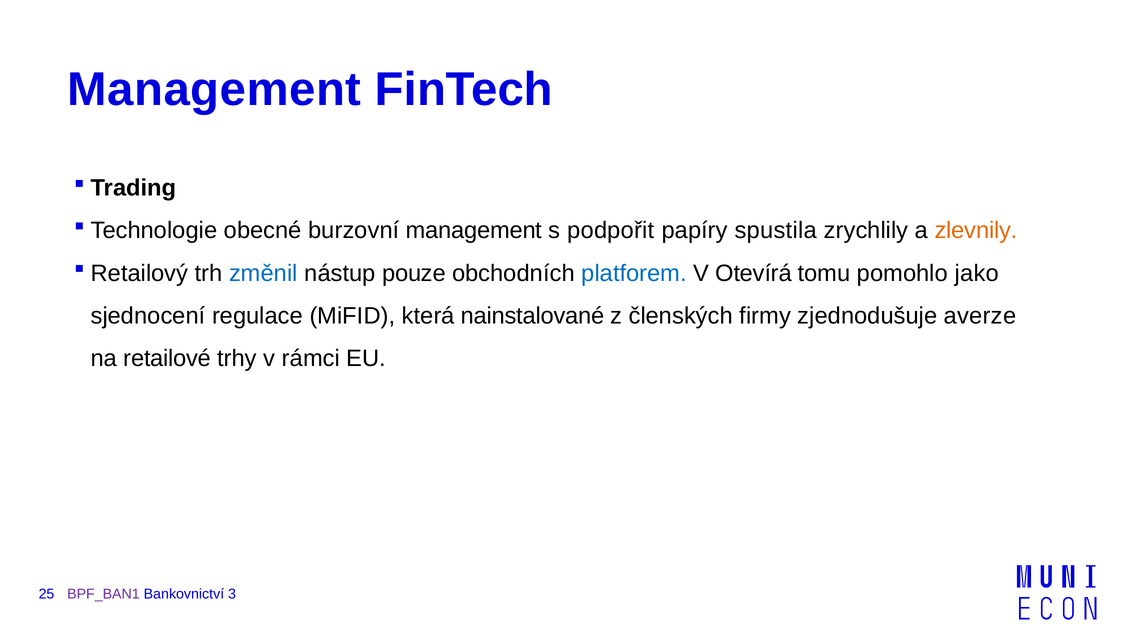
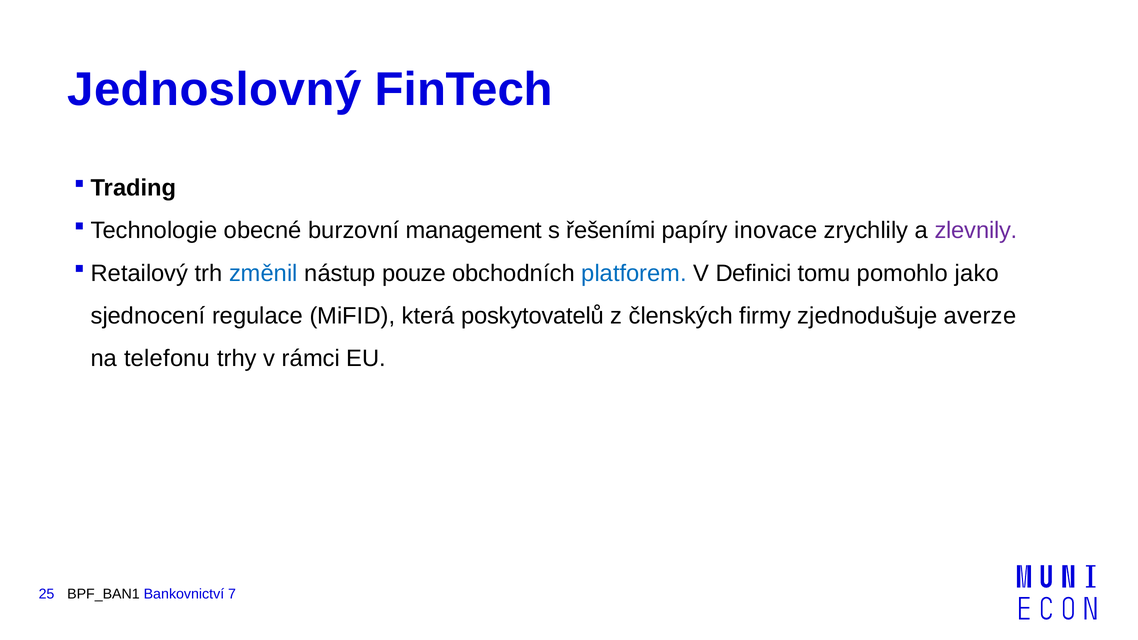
Management at (214, 89): Management -> Jednoslovný
podpořit: podpořit -> řešeními
spustila: spustila -> inovace
zlevnily colour: orange -> purple
Otevírá: Otevírá -> Definici
nainstalované: nainstalované -> poskytovatelů
retailové: retailové -> telefonu
BPF_BAN1 colour: purple -> black
3: 3 -> 7
